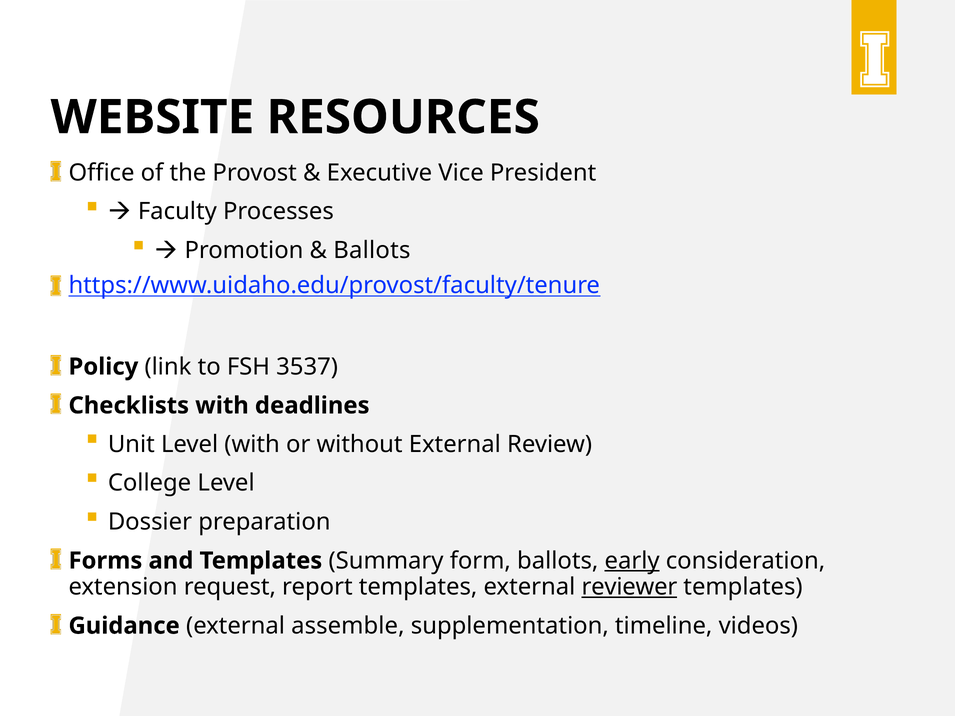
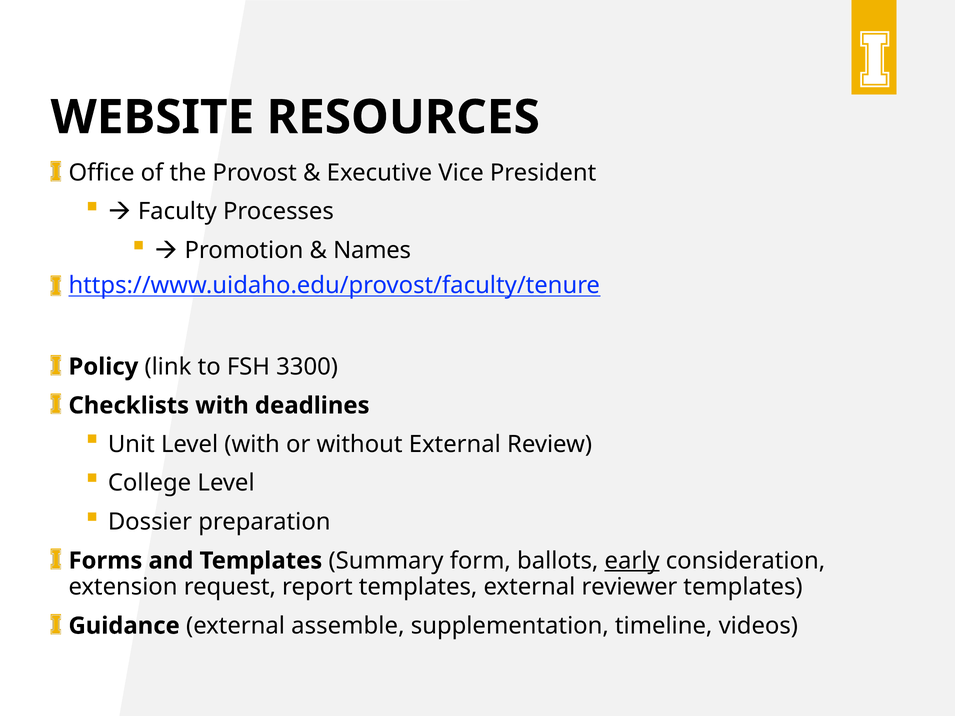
Ballots at (372, 250): Ballots -> Names
3537: 3537 -> 3300
reviewer underline: present -> none
